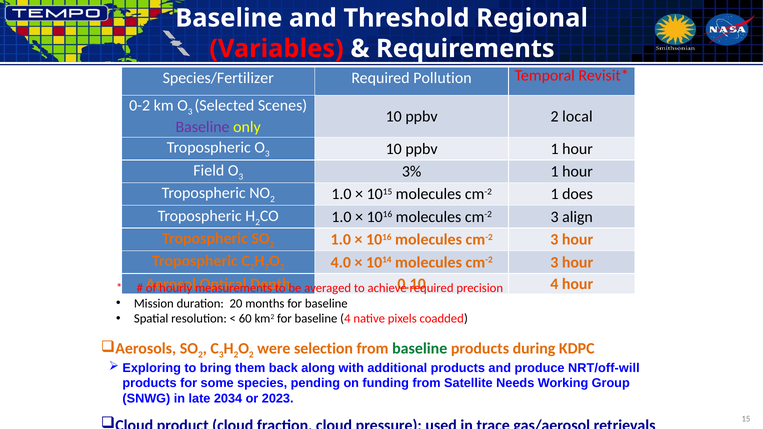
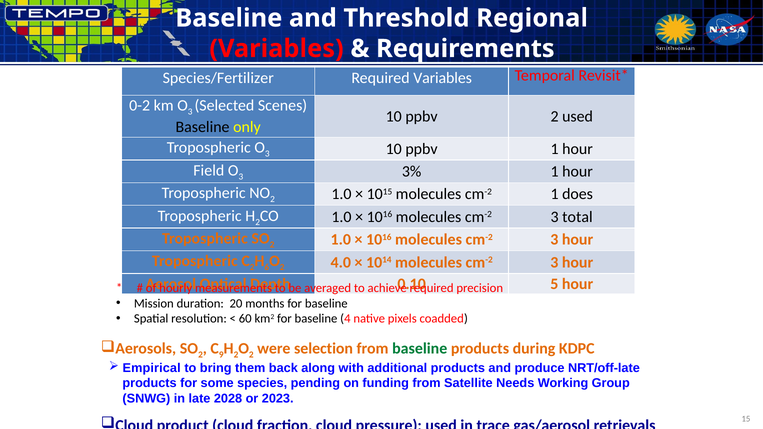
Required Pollution: Pollution -> Variables
2 local: local -> used
Baseline at (203, 127) colour: purple -> black
align: align -> total
7: 7 -> 6
4 at (554, 284): 4 -> 5
3 at (221, 355): 3 -> 9
Exploring: Exploring -> Empirical
NRT/off-will: NRT/off-will -> NRT/off-late
2034: 2034 -> 2028
